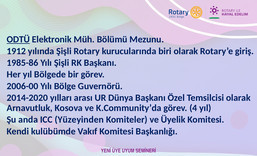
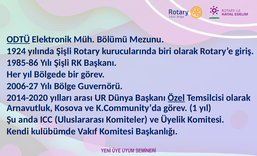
1912: 1912 -> 1924
2006-00: 2006-00 -> 2006-27
Özel underline: none -> present
4: 4 -> 1
Yüzeyinden: Yüzeyinden -> Uluslararası
